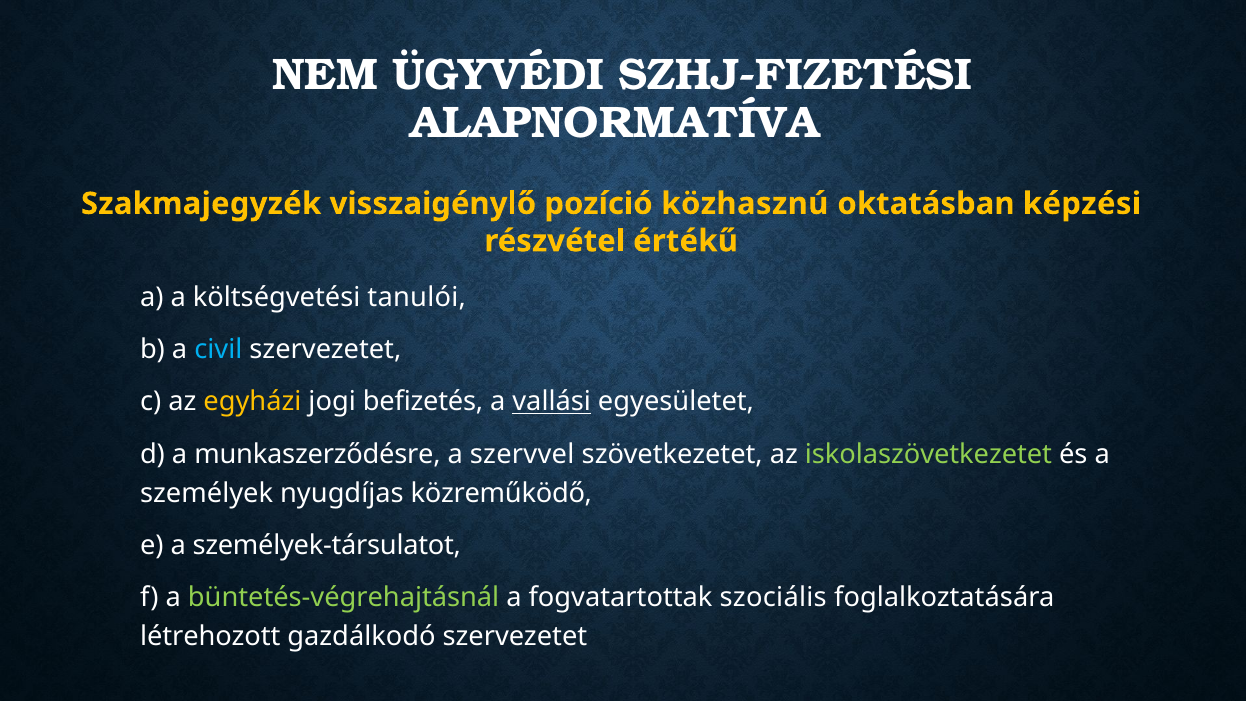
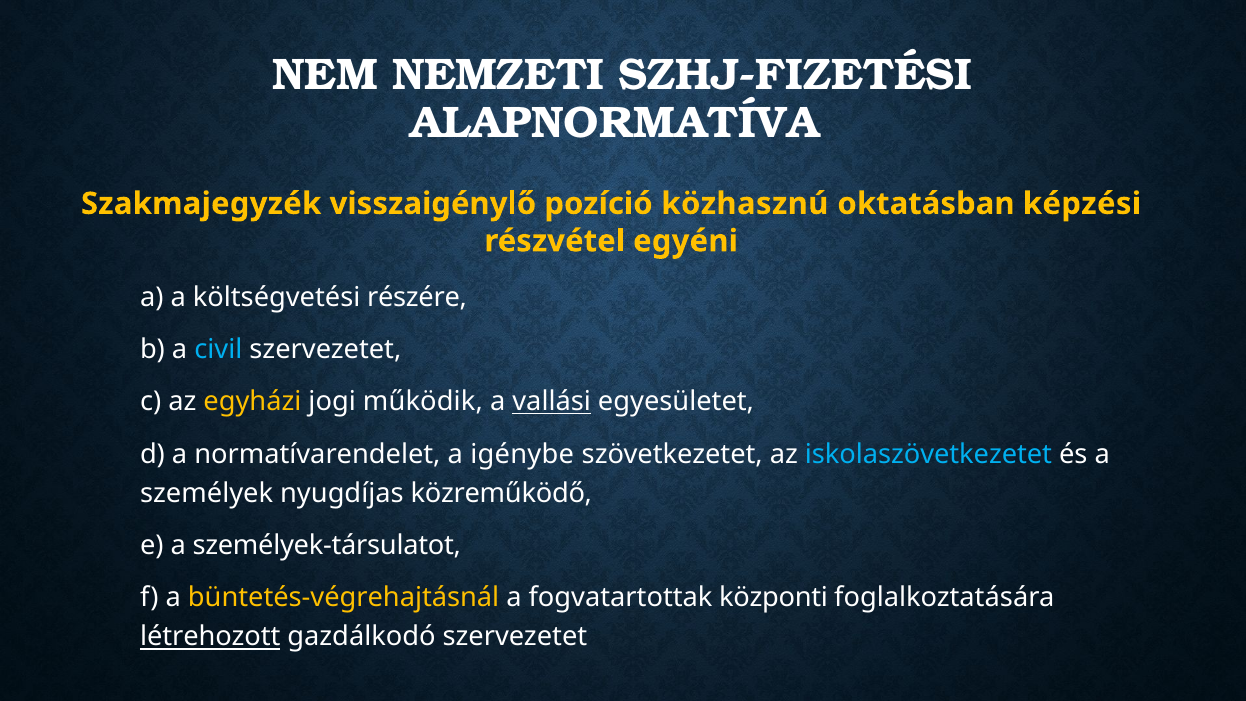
ÜGYVÉDI: ÜGYVÉDI -> NEMZETI
értékű: értékű -> egyéni
tanulói: tanulói -> részére
befizetés: befizetés -> működik
munkaszerződésre: munkaszerződésre -> normatívarendelet
szervvel: szervvel -> igénybe
iskolaszövetkezetet colour: light green -> light blue
büntetés-végrehajtásnál colour: light green -> yellow
szociális: szociális -> központi
létrehozott underline: none -> present
